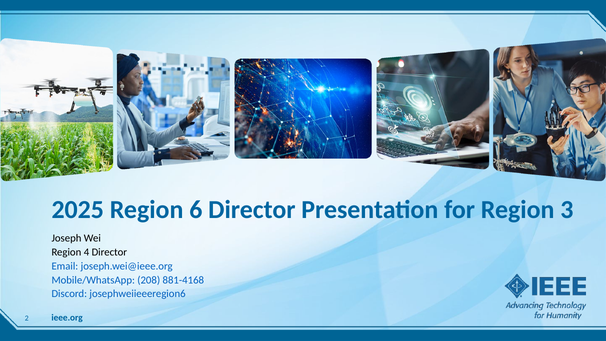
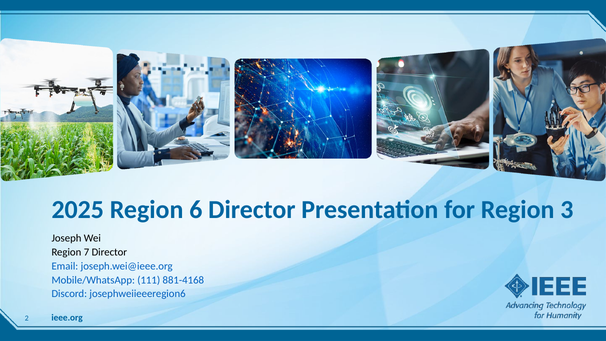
4: 4 -> 7
208: 208 -> 111
